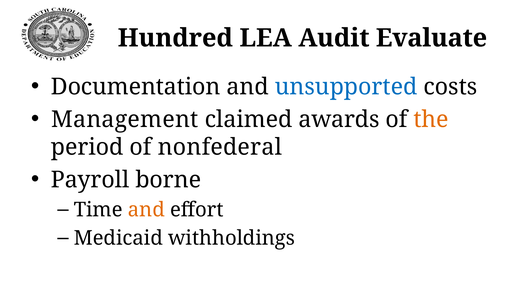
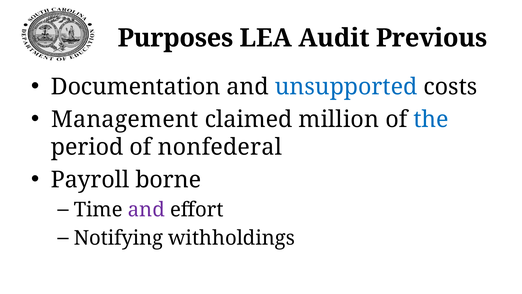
Hundred: Hundred -> Purposes
Evaluate: Evaluate -> Previous
awards: awards -> million
the colour: orange -> blue
and at (146, 210) colour: orange -> purple
Medicaid: Medicaid -> Notifying
